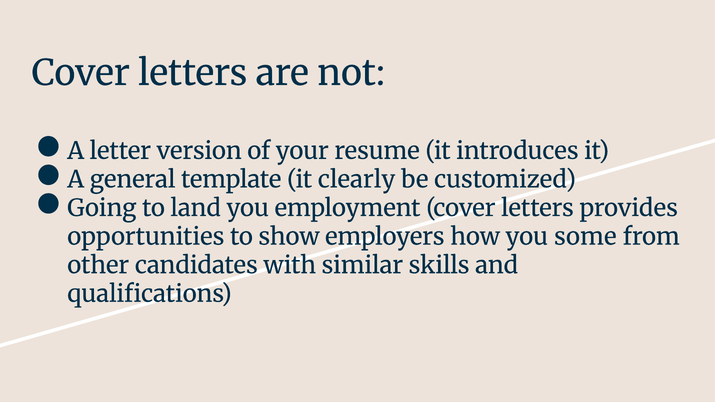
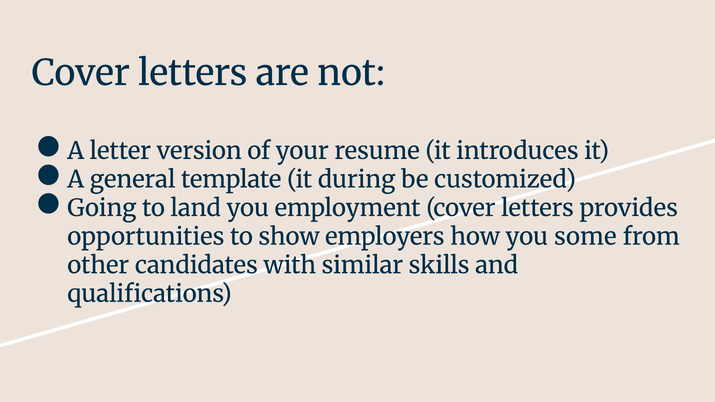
clearly: clearly -> during
